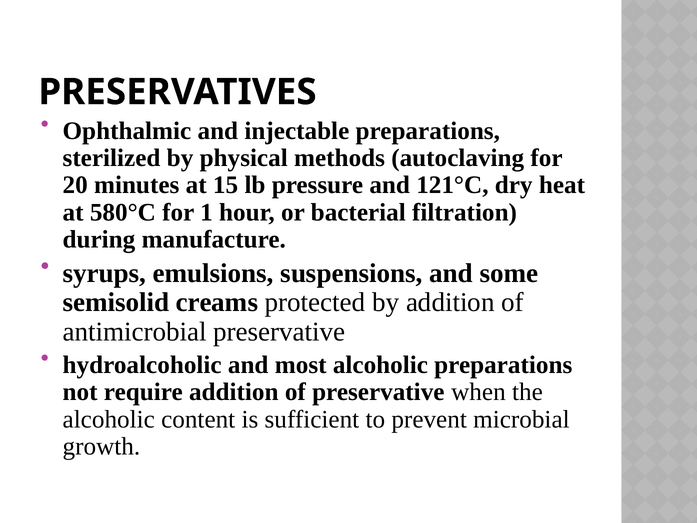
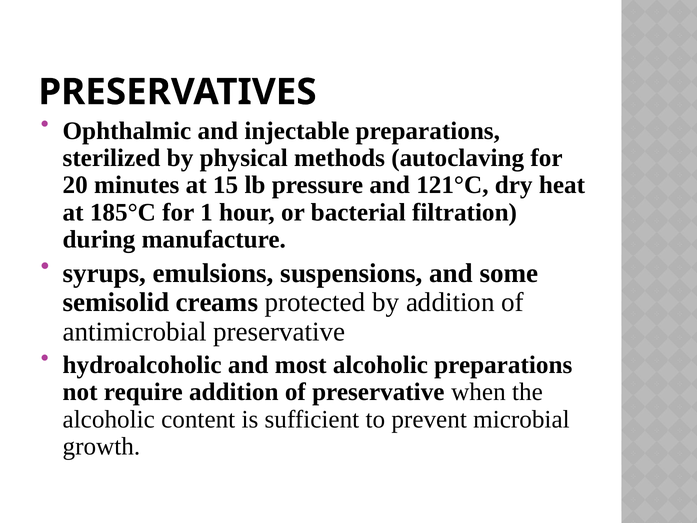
580°C: 580°C -> 185°C
